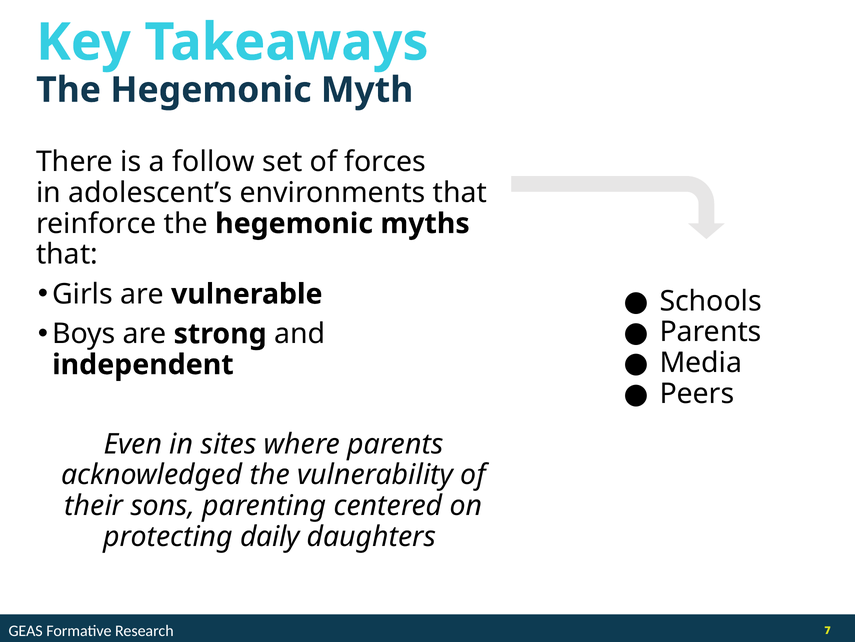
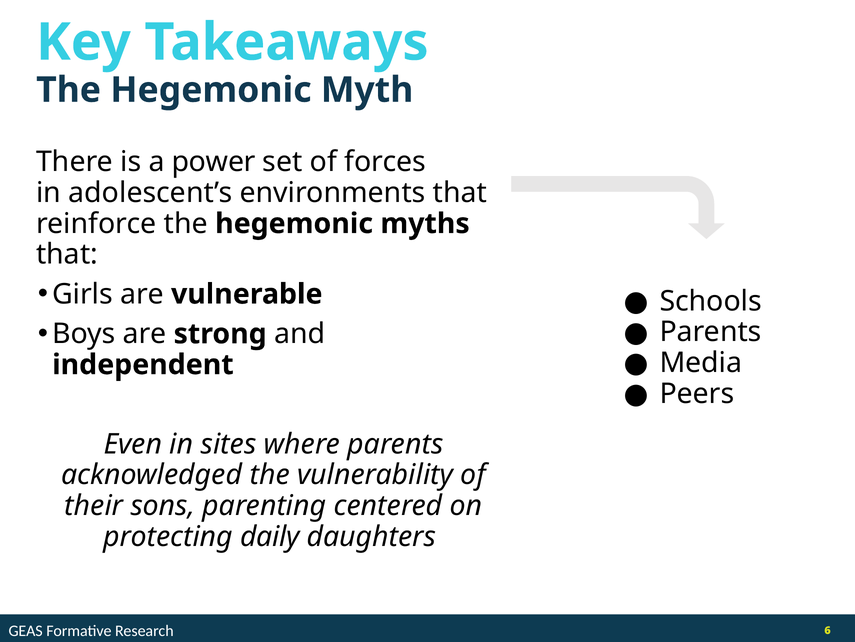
follow: follow -> power
7: 7 -> 6
